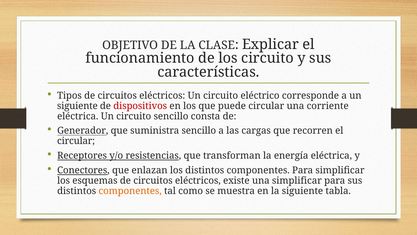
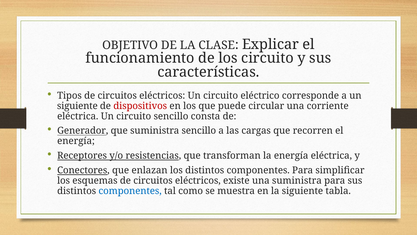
circular at (76, 141): circular -> energía
una simplificar: simplificar -> suministra
componentes at (130, 191) colour: orange -> blue
